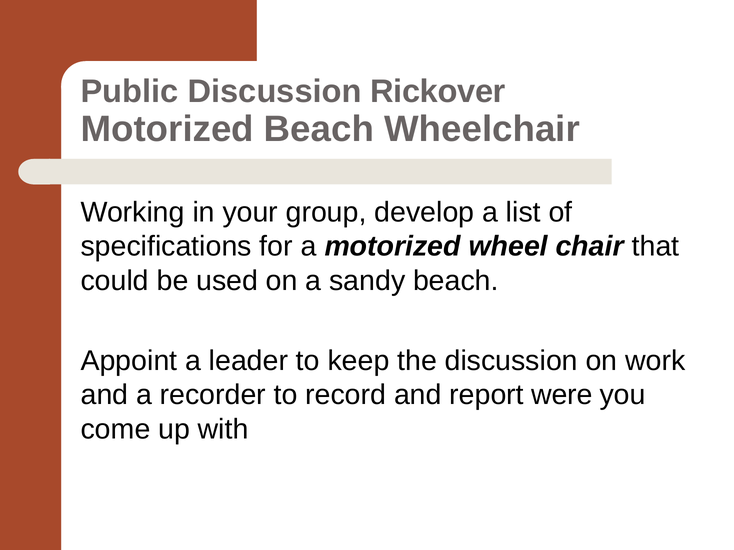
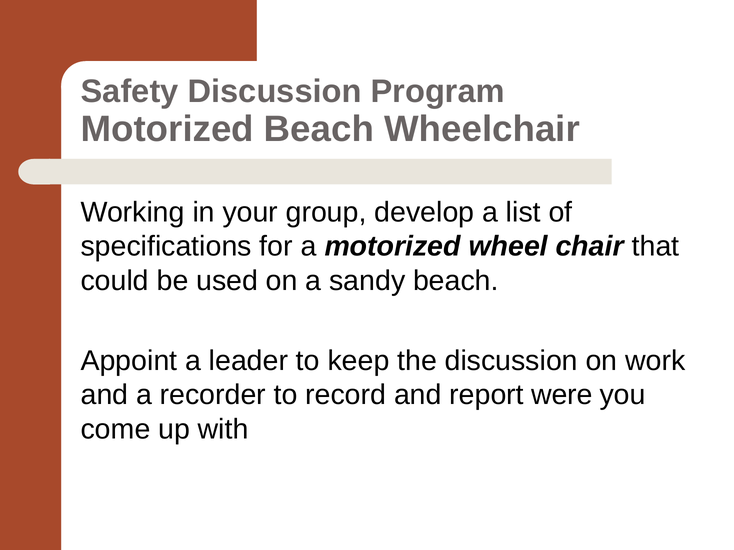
Public: Public -> Safety
Rickover: Rickover -> Program
